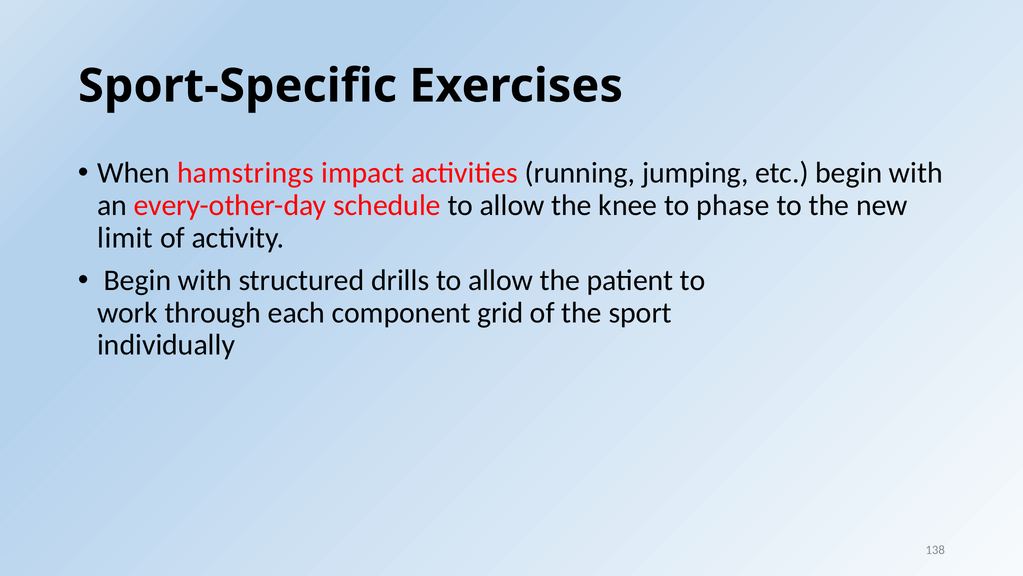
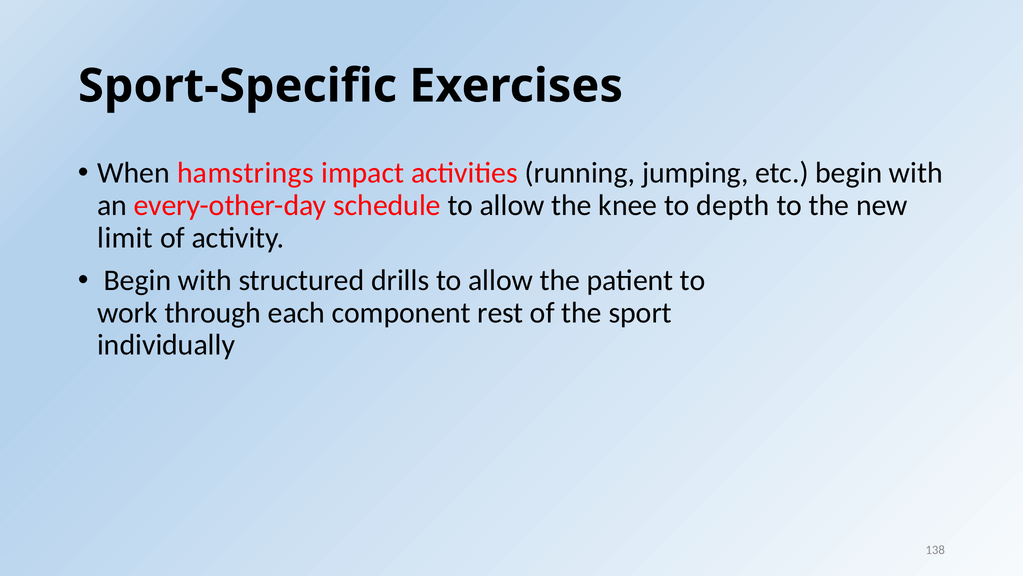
phase: phase -> depth
grid: grid -> rest
